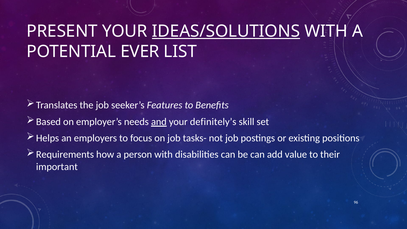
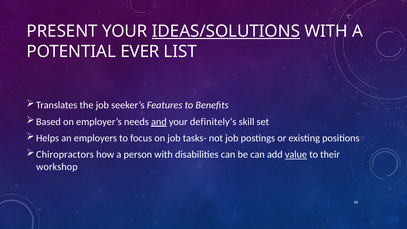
Requirements: Requirements -> Chiropractors
value underline: none -> present
important: important -> workshop
